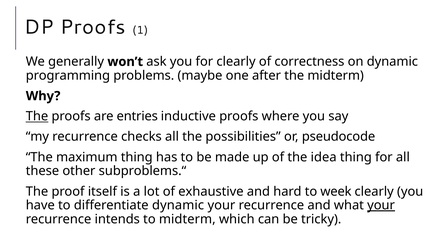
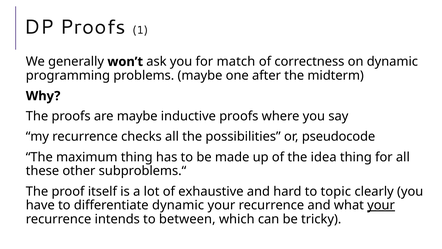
for clearly: clearly -> match
The at (37, 116) underline: present -> none
are entries: entries -> maybe
week: week -> topic
to midterm: midterm -> between
